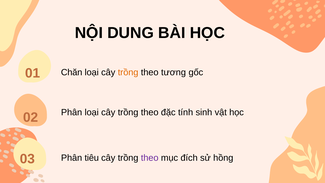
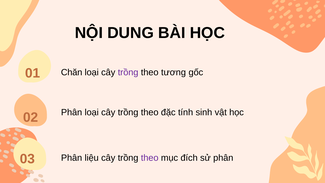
trồng at (128, 72) colour: orange -> purple
tiêu: tiêu -> liệu
sử hồng: hồng -> phân
